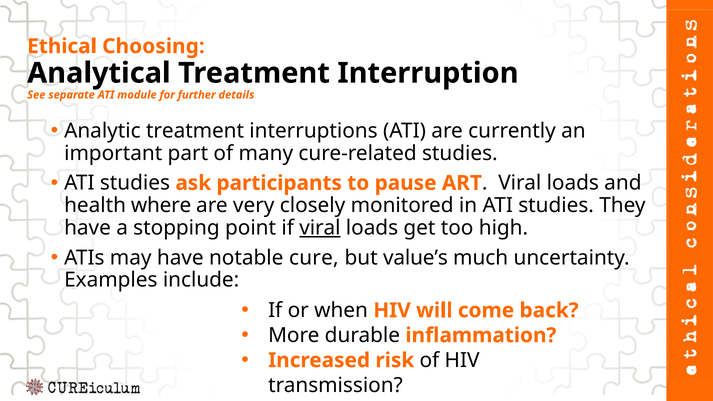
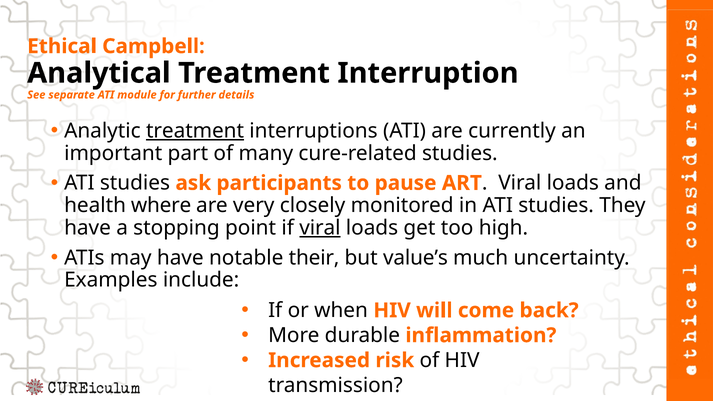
Choosing: Choosing -> Campbell
treatment at (195, 131) underline: none -> present
cure: cure -> their
